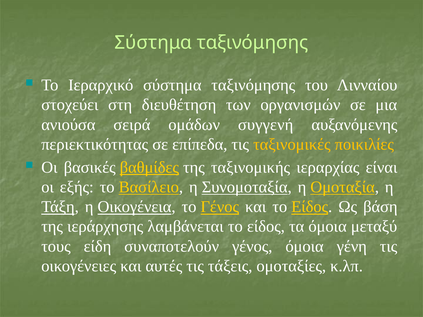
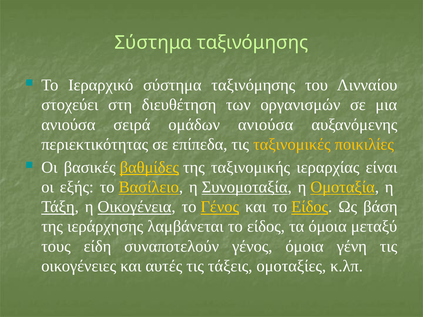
ομάδων συγγενή: συγγενή -> ανιούσα
